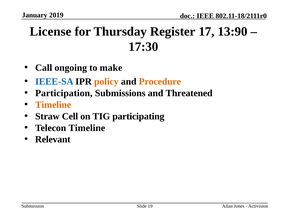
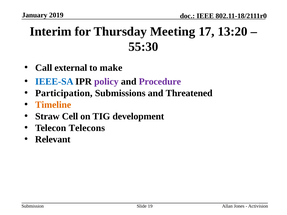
License: License -> Interim
Register: Register -> Meeting
13:90: 13:90 -> 13:20
17:30: 17:30 -> 55:30
ongoing: ongoing -> external
policy colour: orange -> purple
Procedure colour: orange -> purple
participating: participating -> development
Telecon Timeline: Timeline -> Telecons
